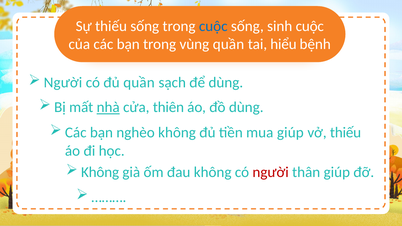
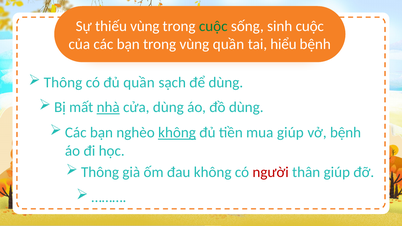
thiếu sống: sống -> vùng
cuộc at (213, 26) colour: blue -> green
Người at (63, 83): Người -> Thông
cửa thiên: thiên -> dùng
không at (177, 133) underline: none -> present
vở thiếu: thiếu -> bệnh
Không at (100, 172): Không -> Thông
